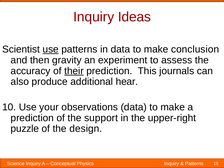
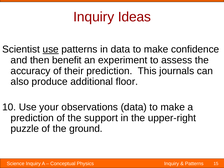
conclusion: conclusion -> confidence
gravity: gravity -> benefit
their underline: present -> none
hear: hear -> floor
design: design -> ground
